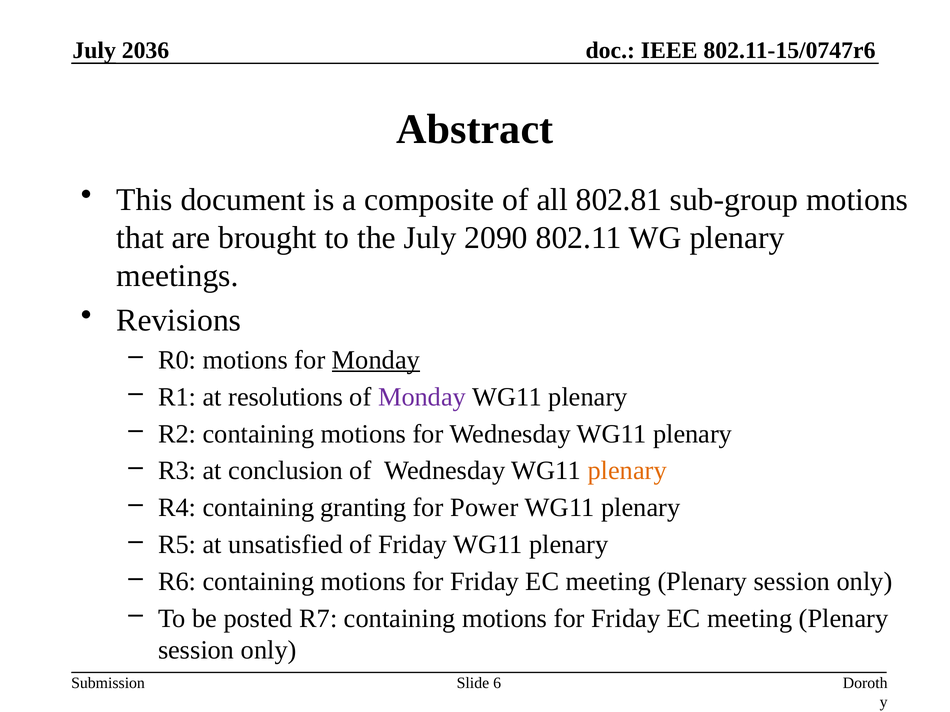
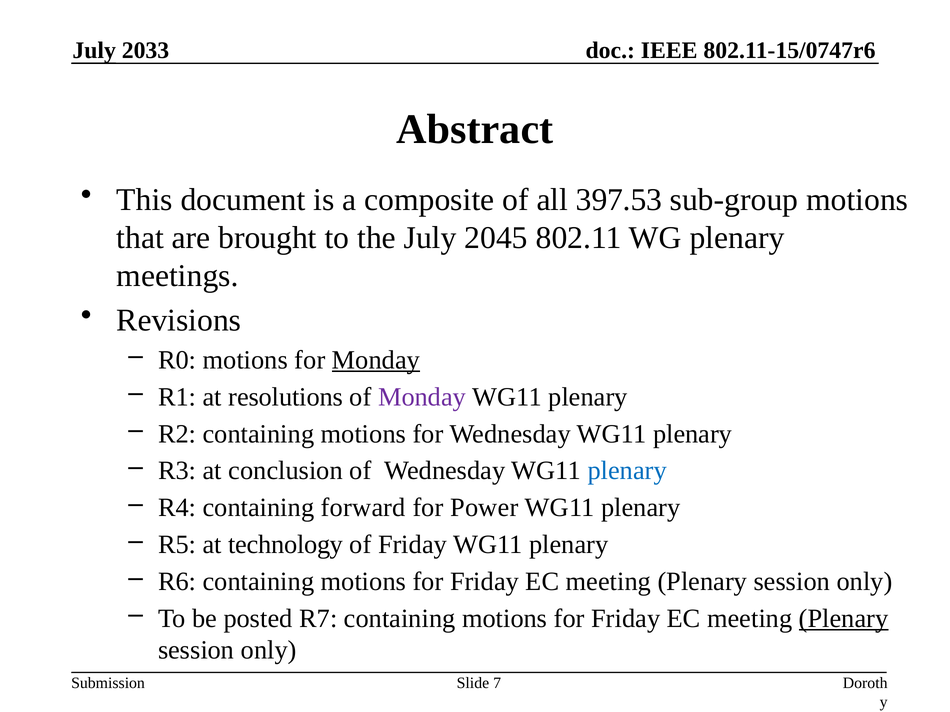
2036: 2036 -> 2033
802.81: 802.81 -> 397.53
2090: 2090 -> 2045
plenary at (627, 471) colour: orange -> blue
granting: granting -> forward
unsatisfied: unsatisfied -> technology
Plenary at (844, 619) underline: none -> present
6: 6 -> 7
